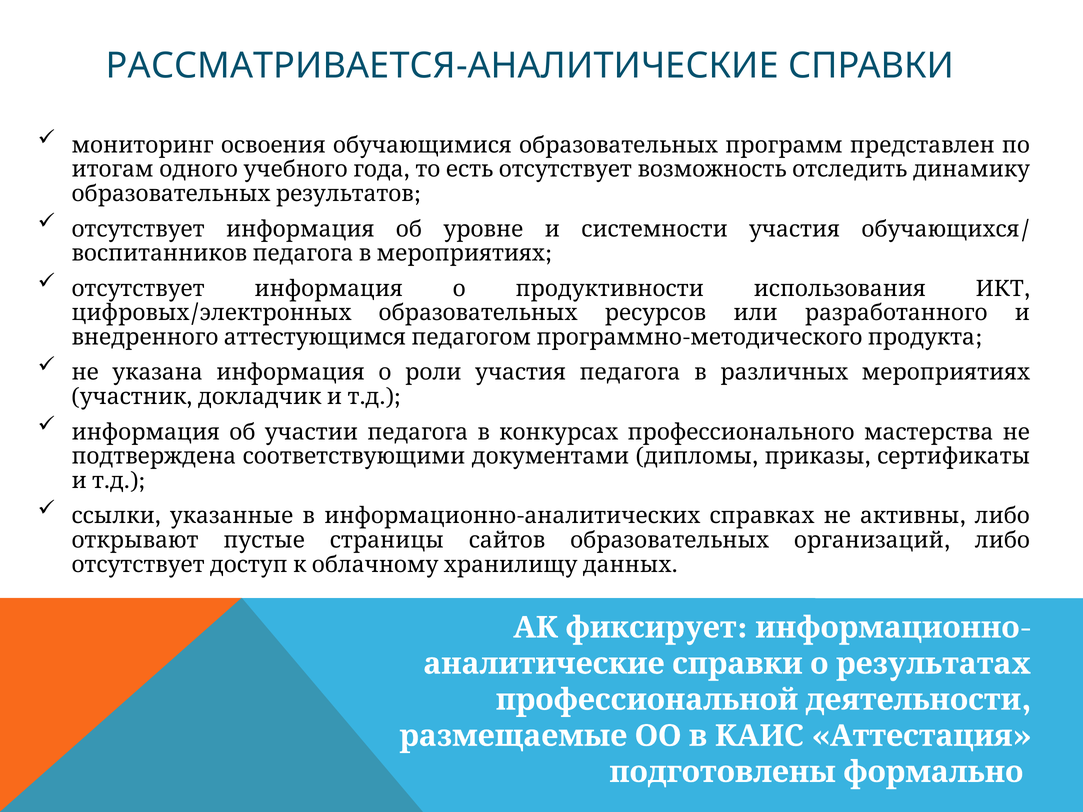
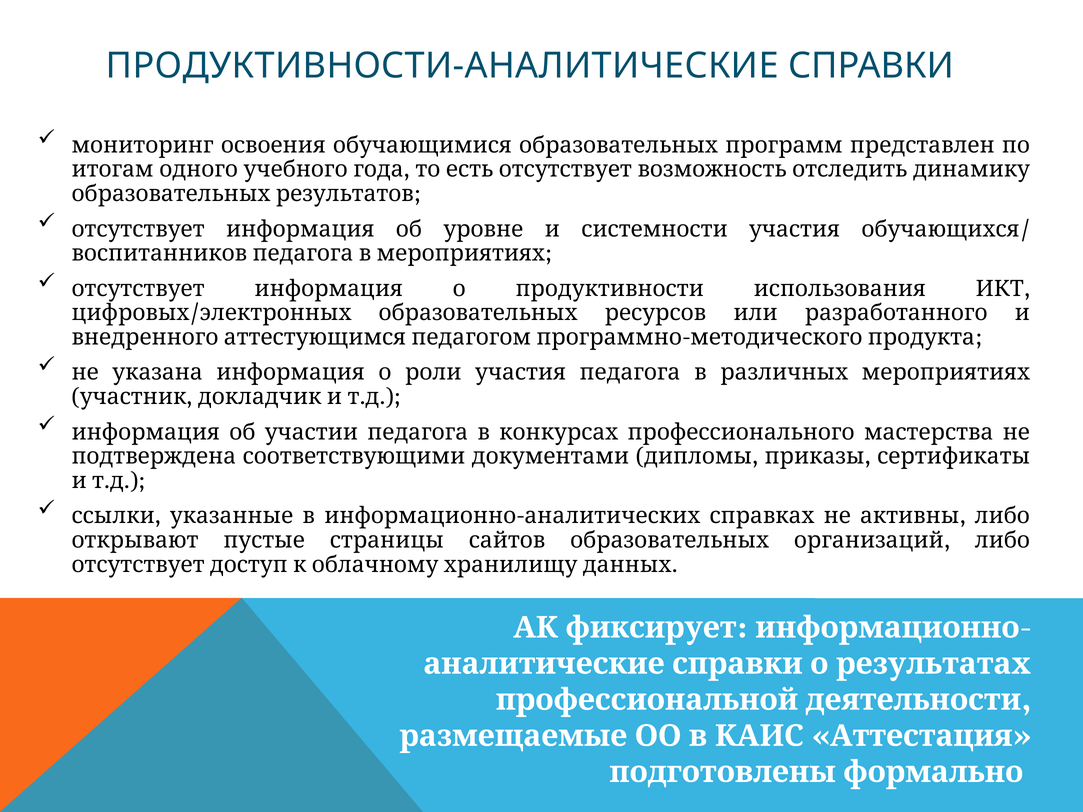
РАССМАТРИВАЕТСЯ-АНАЛИТИЧЕСКИЕ: РАССМАТРИВАЕТСЯ-АНАЛИТИЧЕСКИЕ -> ПРОДУКТИВНОСТИ-АНАЛИТИЧЕСКИЕ
